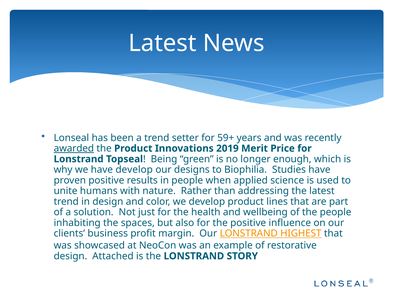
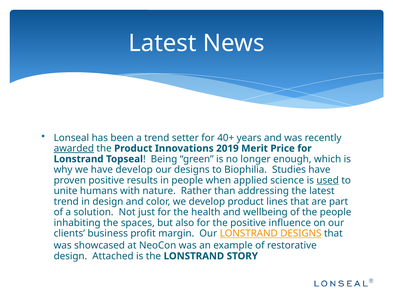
59+: 59+ -> 40+
used underline: none -> present
LONSTRAND HIGHEST: HIGHEST -> DESIGNS
